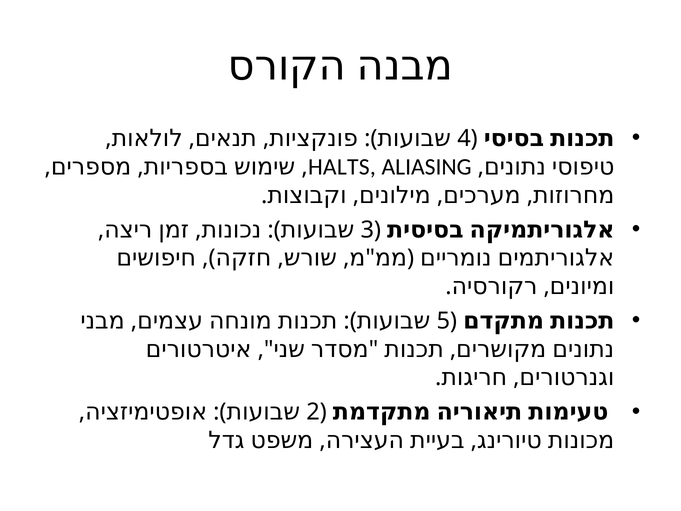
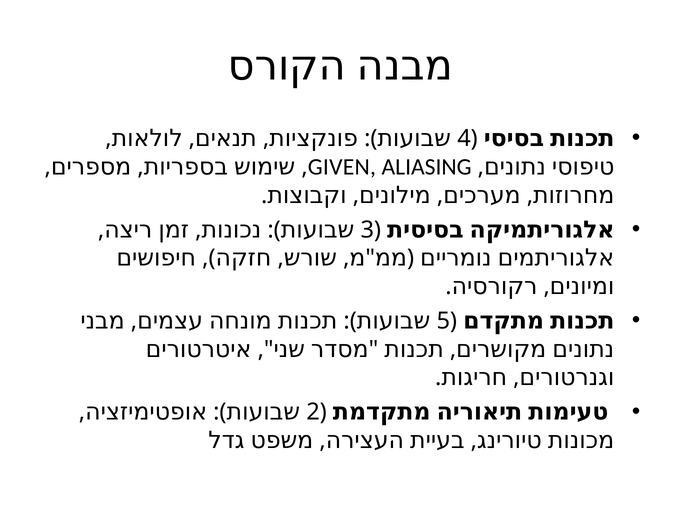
HALTS: HALTS -> GIVEN
